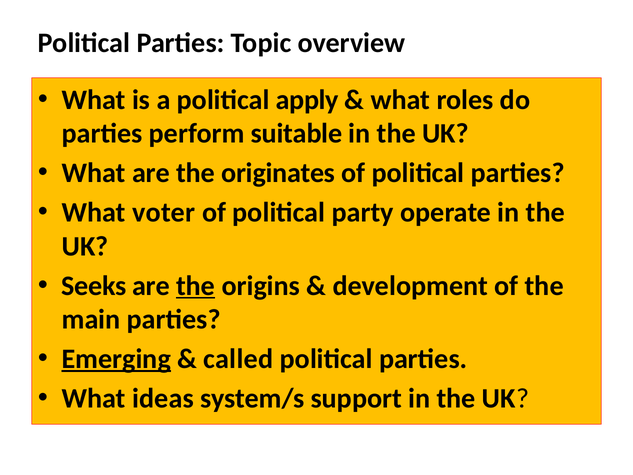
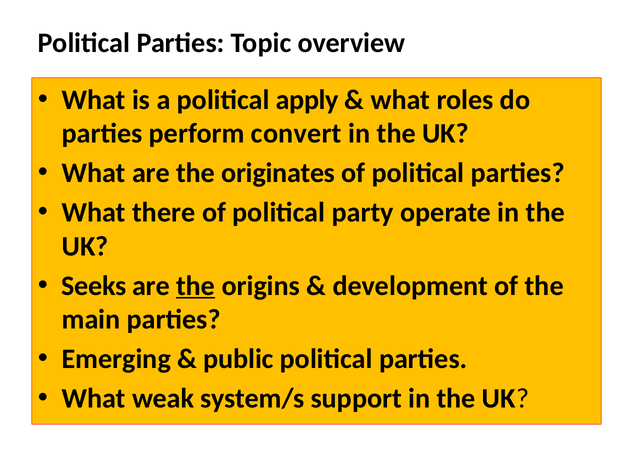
suitable: suitable -> convert
voter: voter -> there
Emerging underline: present -> none
called: called -> public
ideas: ideas -> weak
